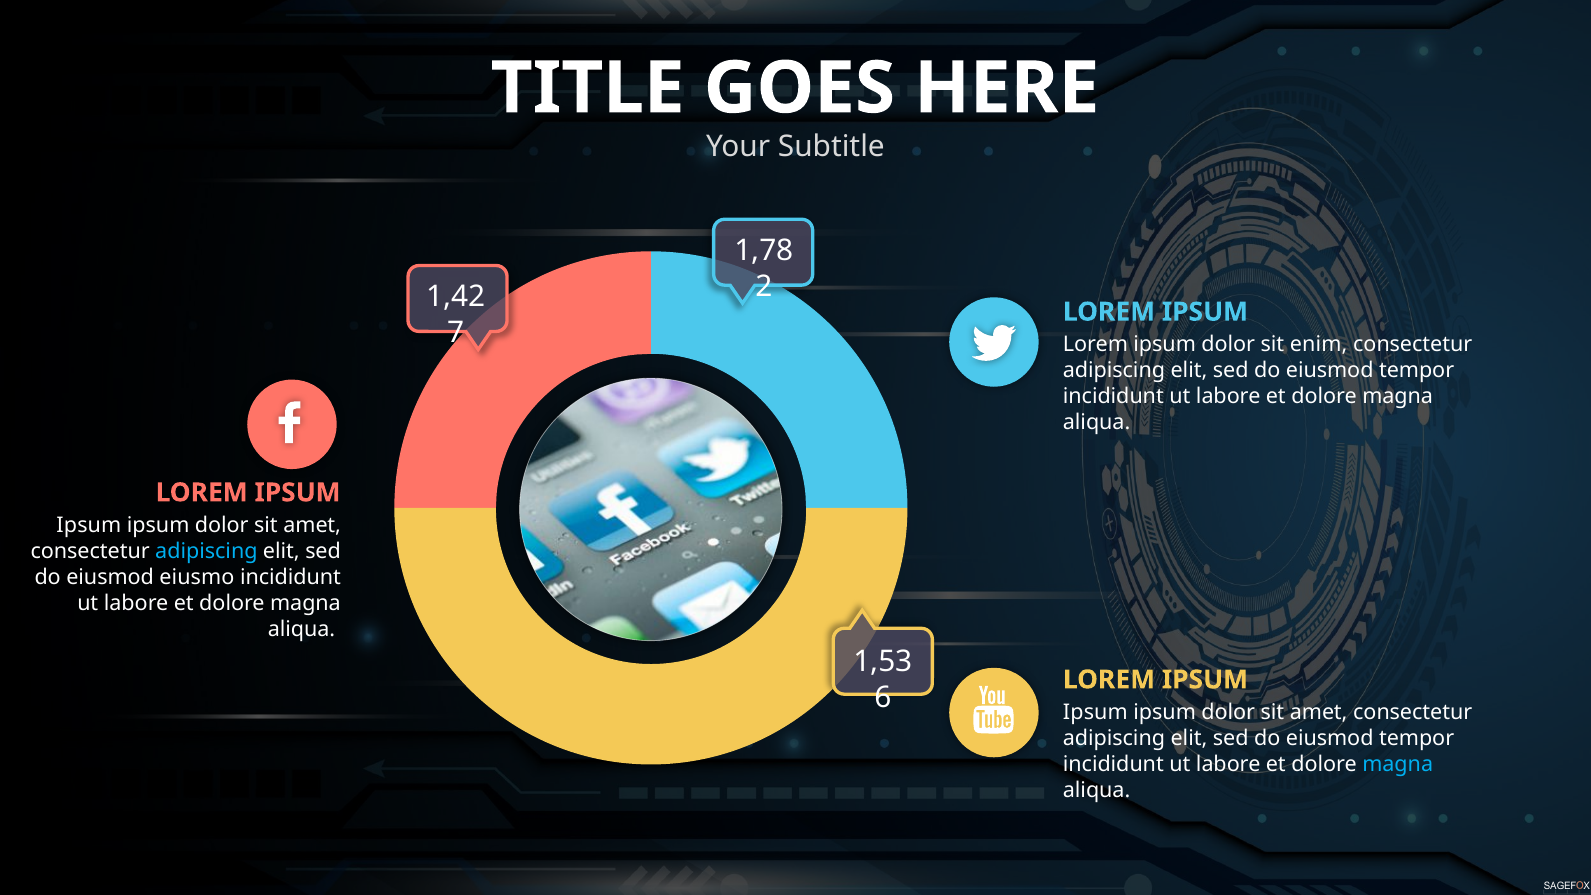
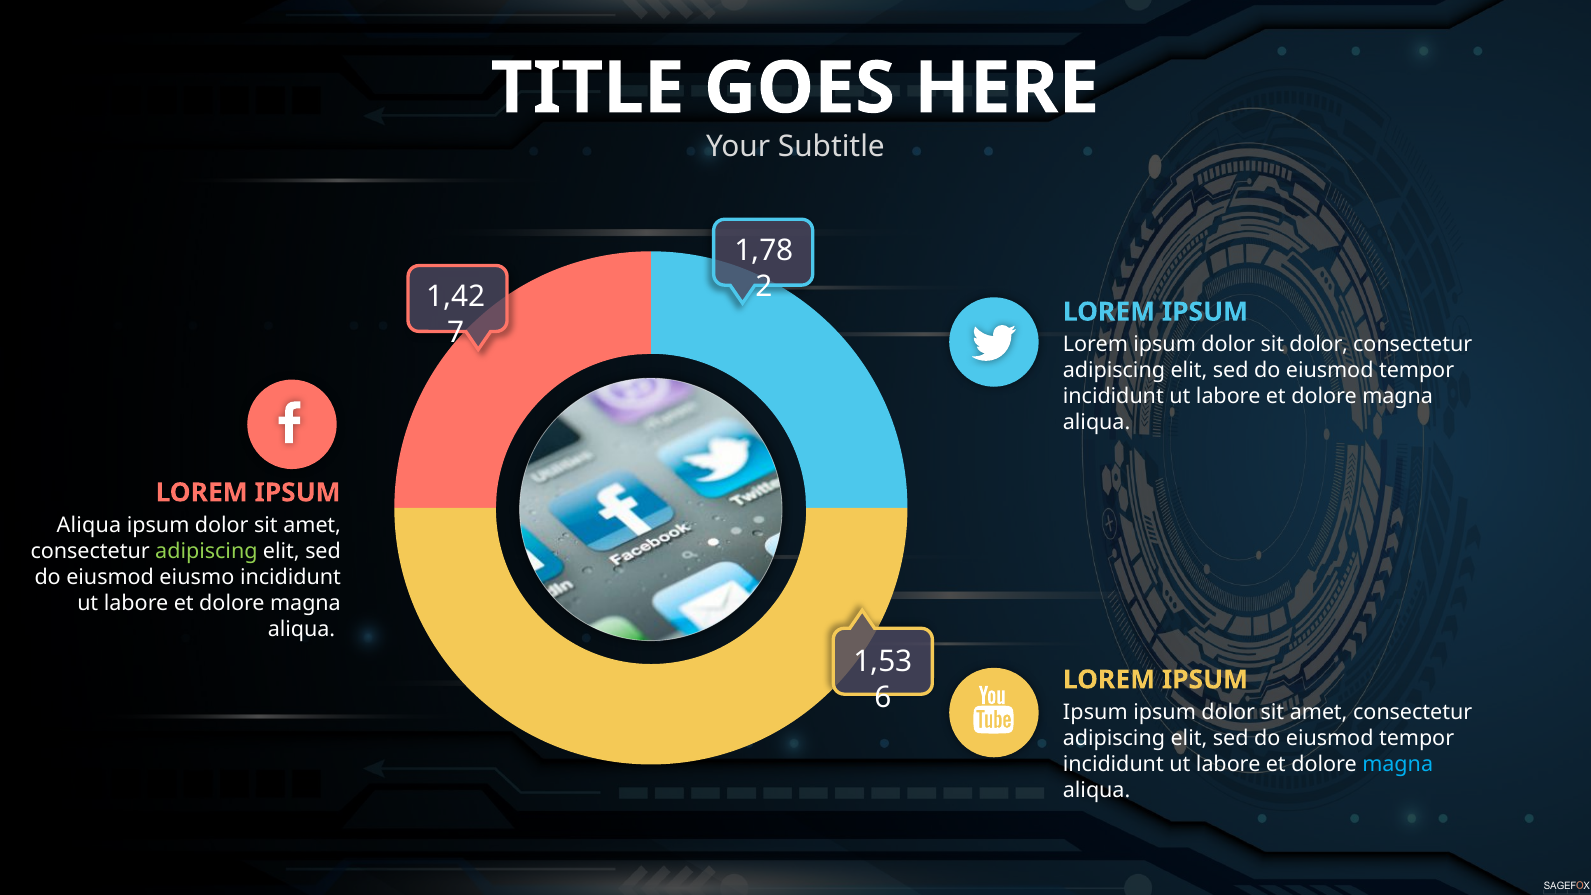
sit enim: enim -> dolor
Ipsum at (89, 525): Ipsum -> Aliqua
adipiscing at (206, 551) colour: light blue -> light green
